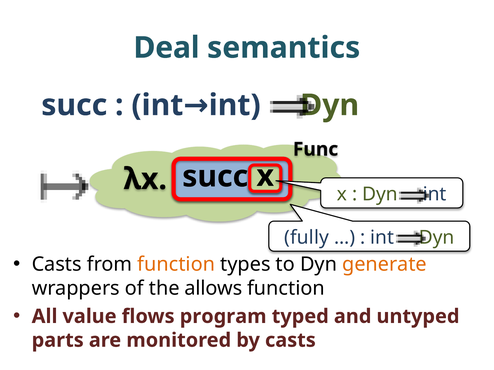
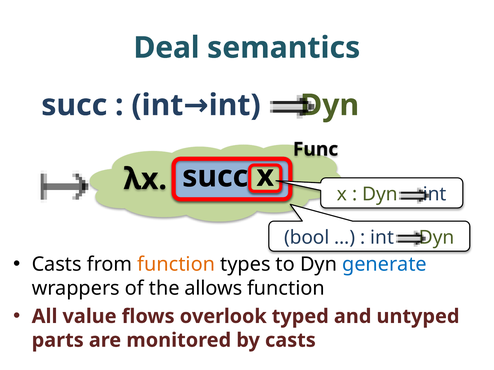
fully: fully -> bool
generate colour: orange -> blue
program: program -> overlook
